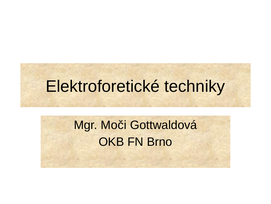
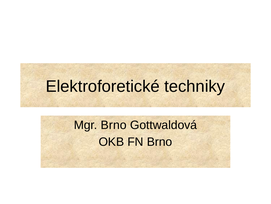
Mgr Moči: Moči -> Brno
